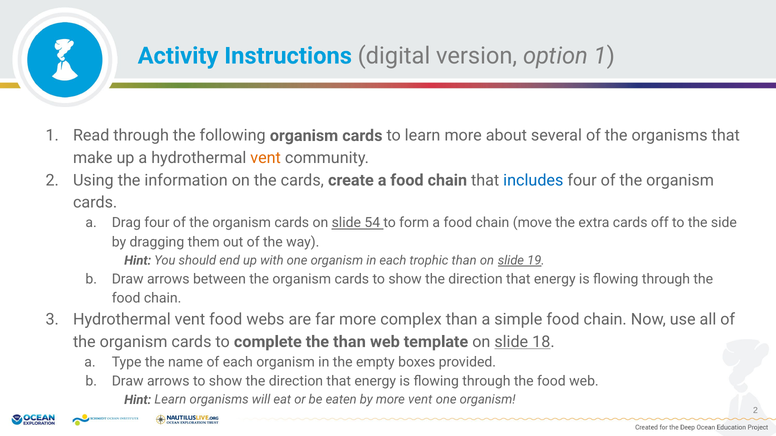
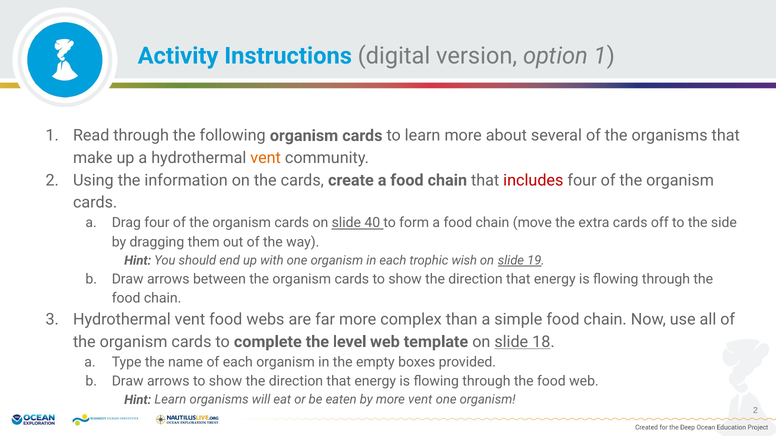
includes colour: blue -> red
54: 54 -> 40
trophic than: than -> wish
the than: than -> level
